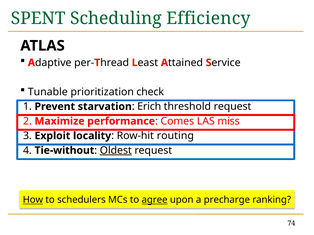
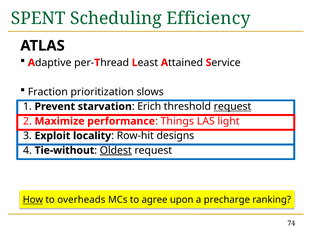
Tunable: Tunable -> Fraction
check: check -> slows
request at (233, 107) underline: none -> present
Comes: Comes -> Things
miss: miss -> light
routing: routing -> designs
schedulers: schedulers -> overheads
agree underline: present -> none
